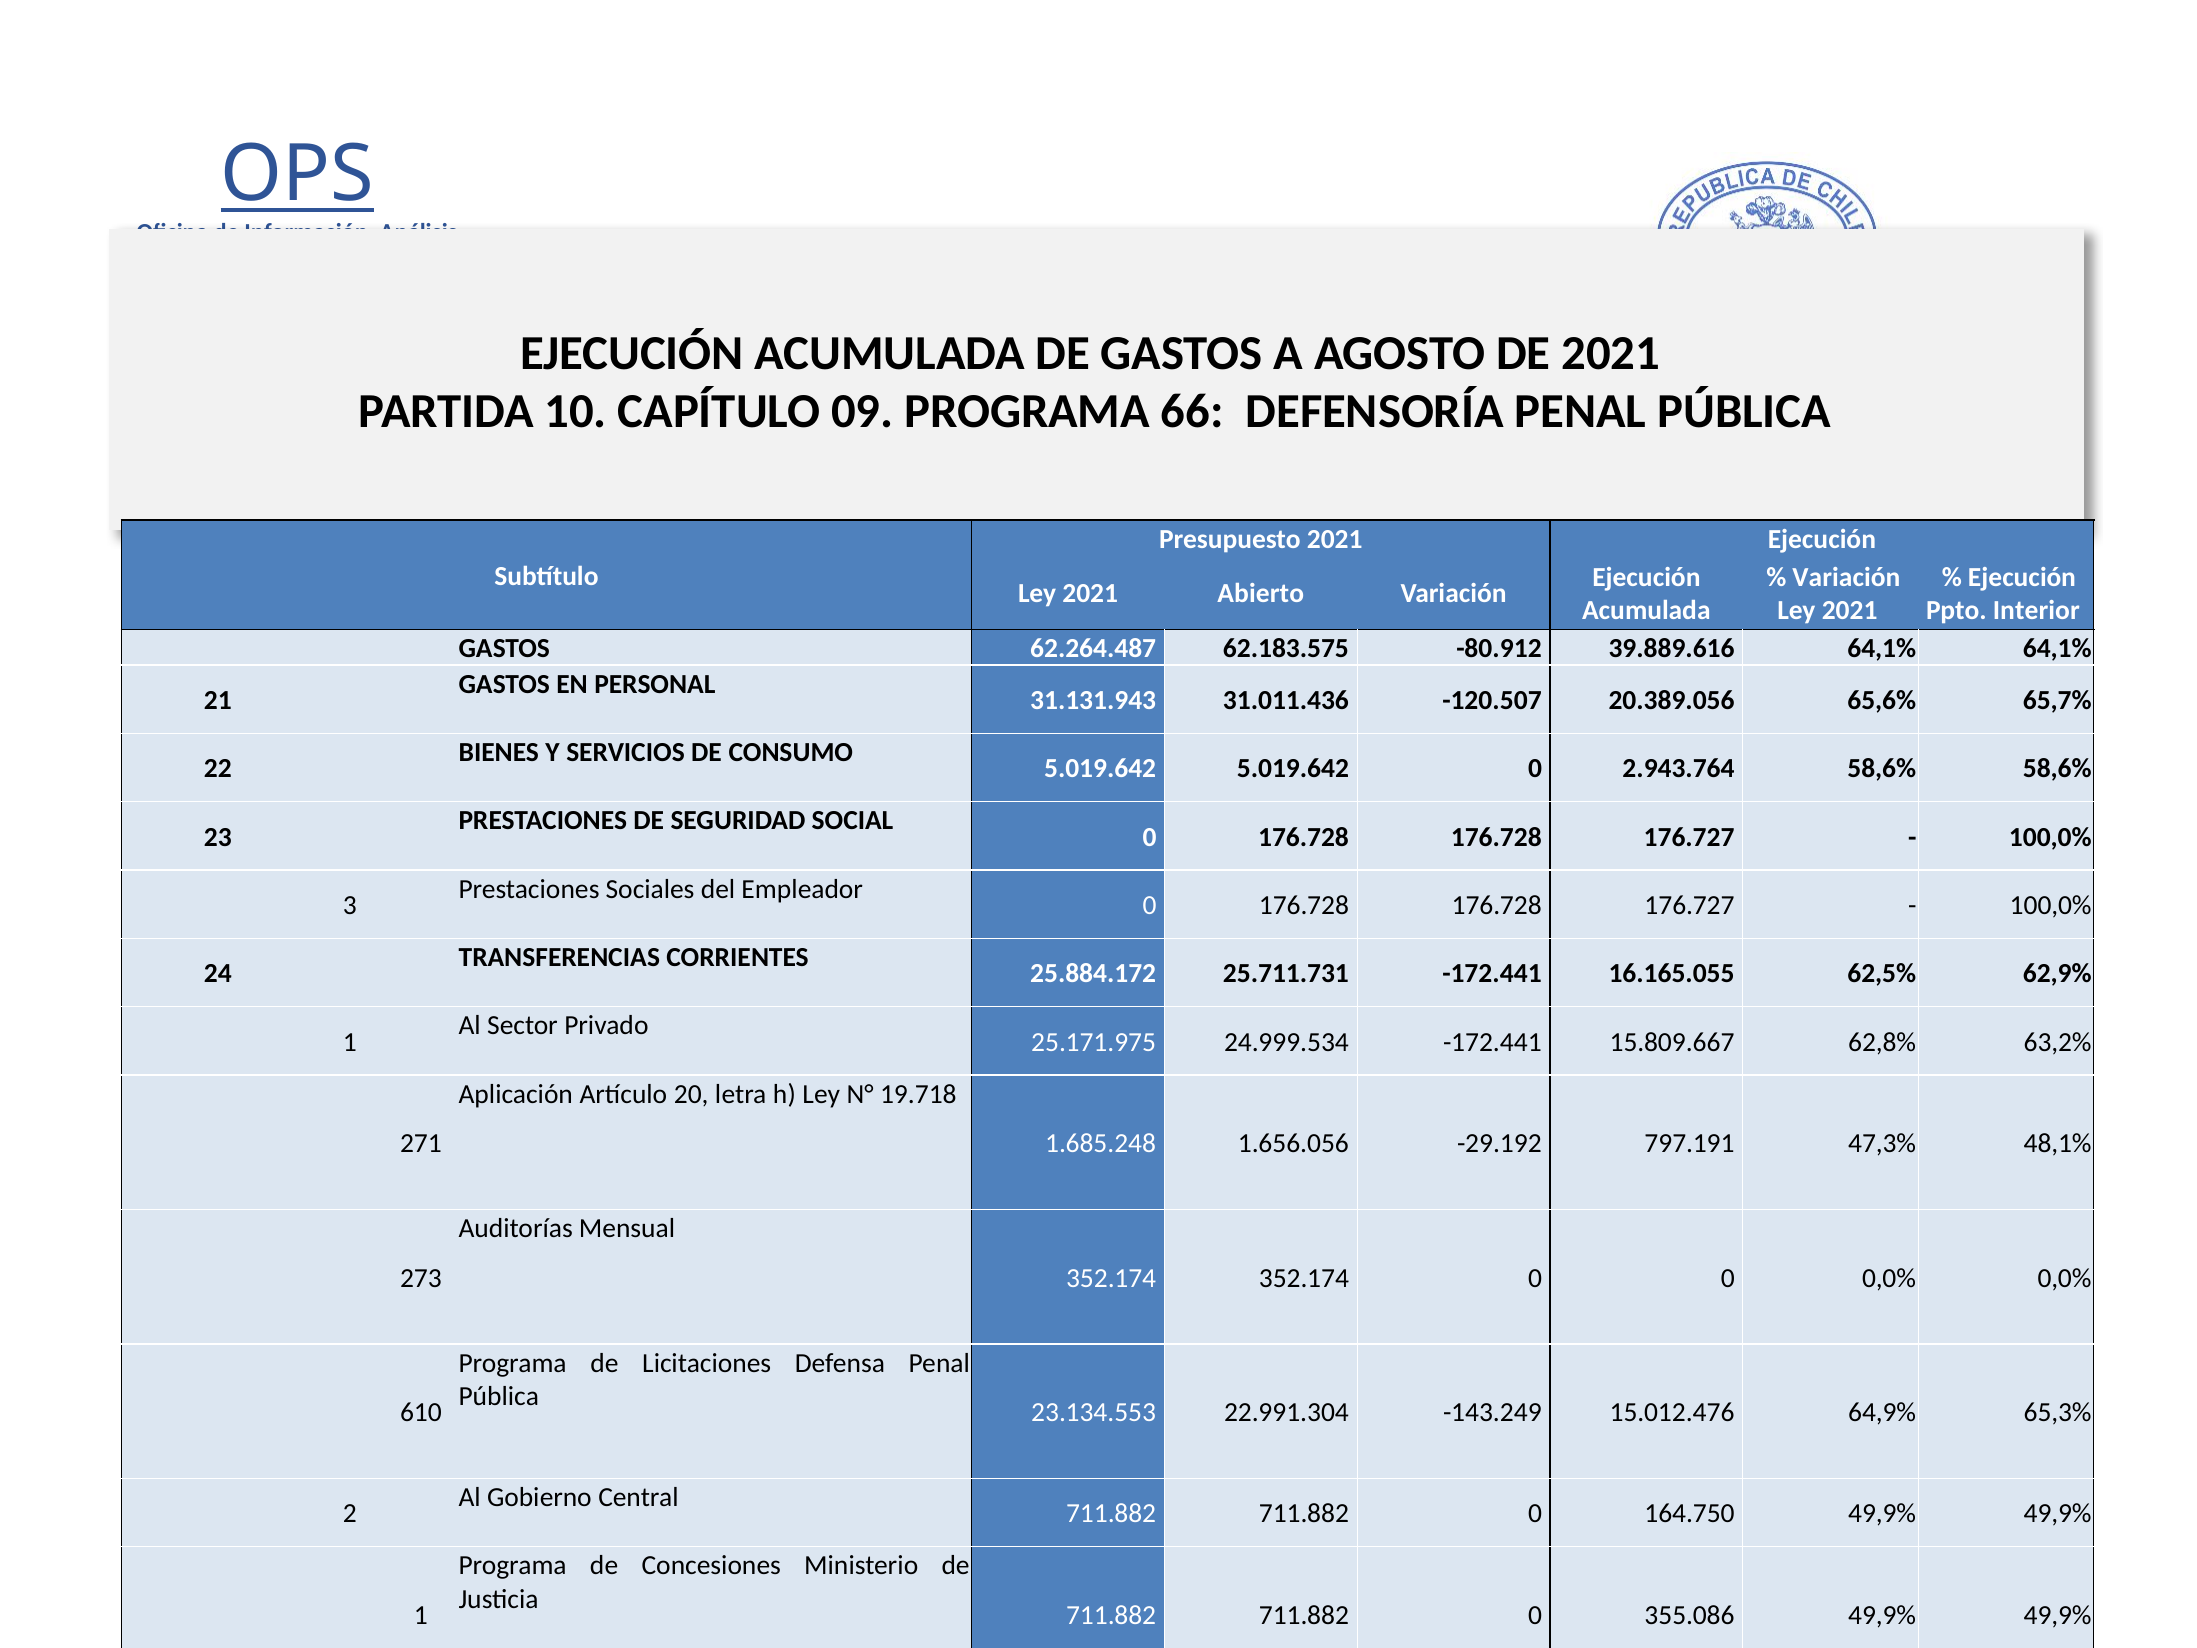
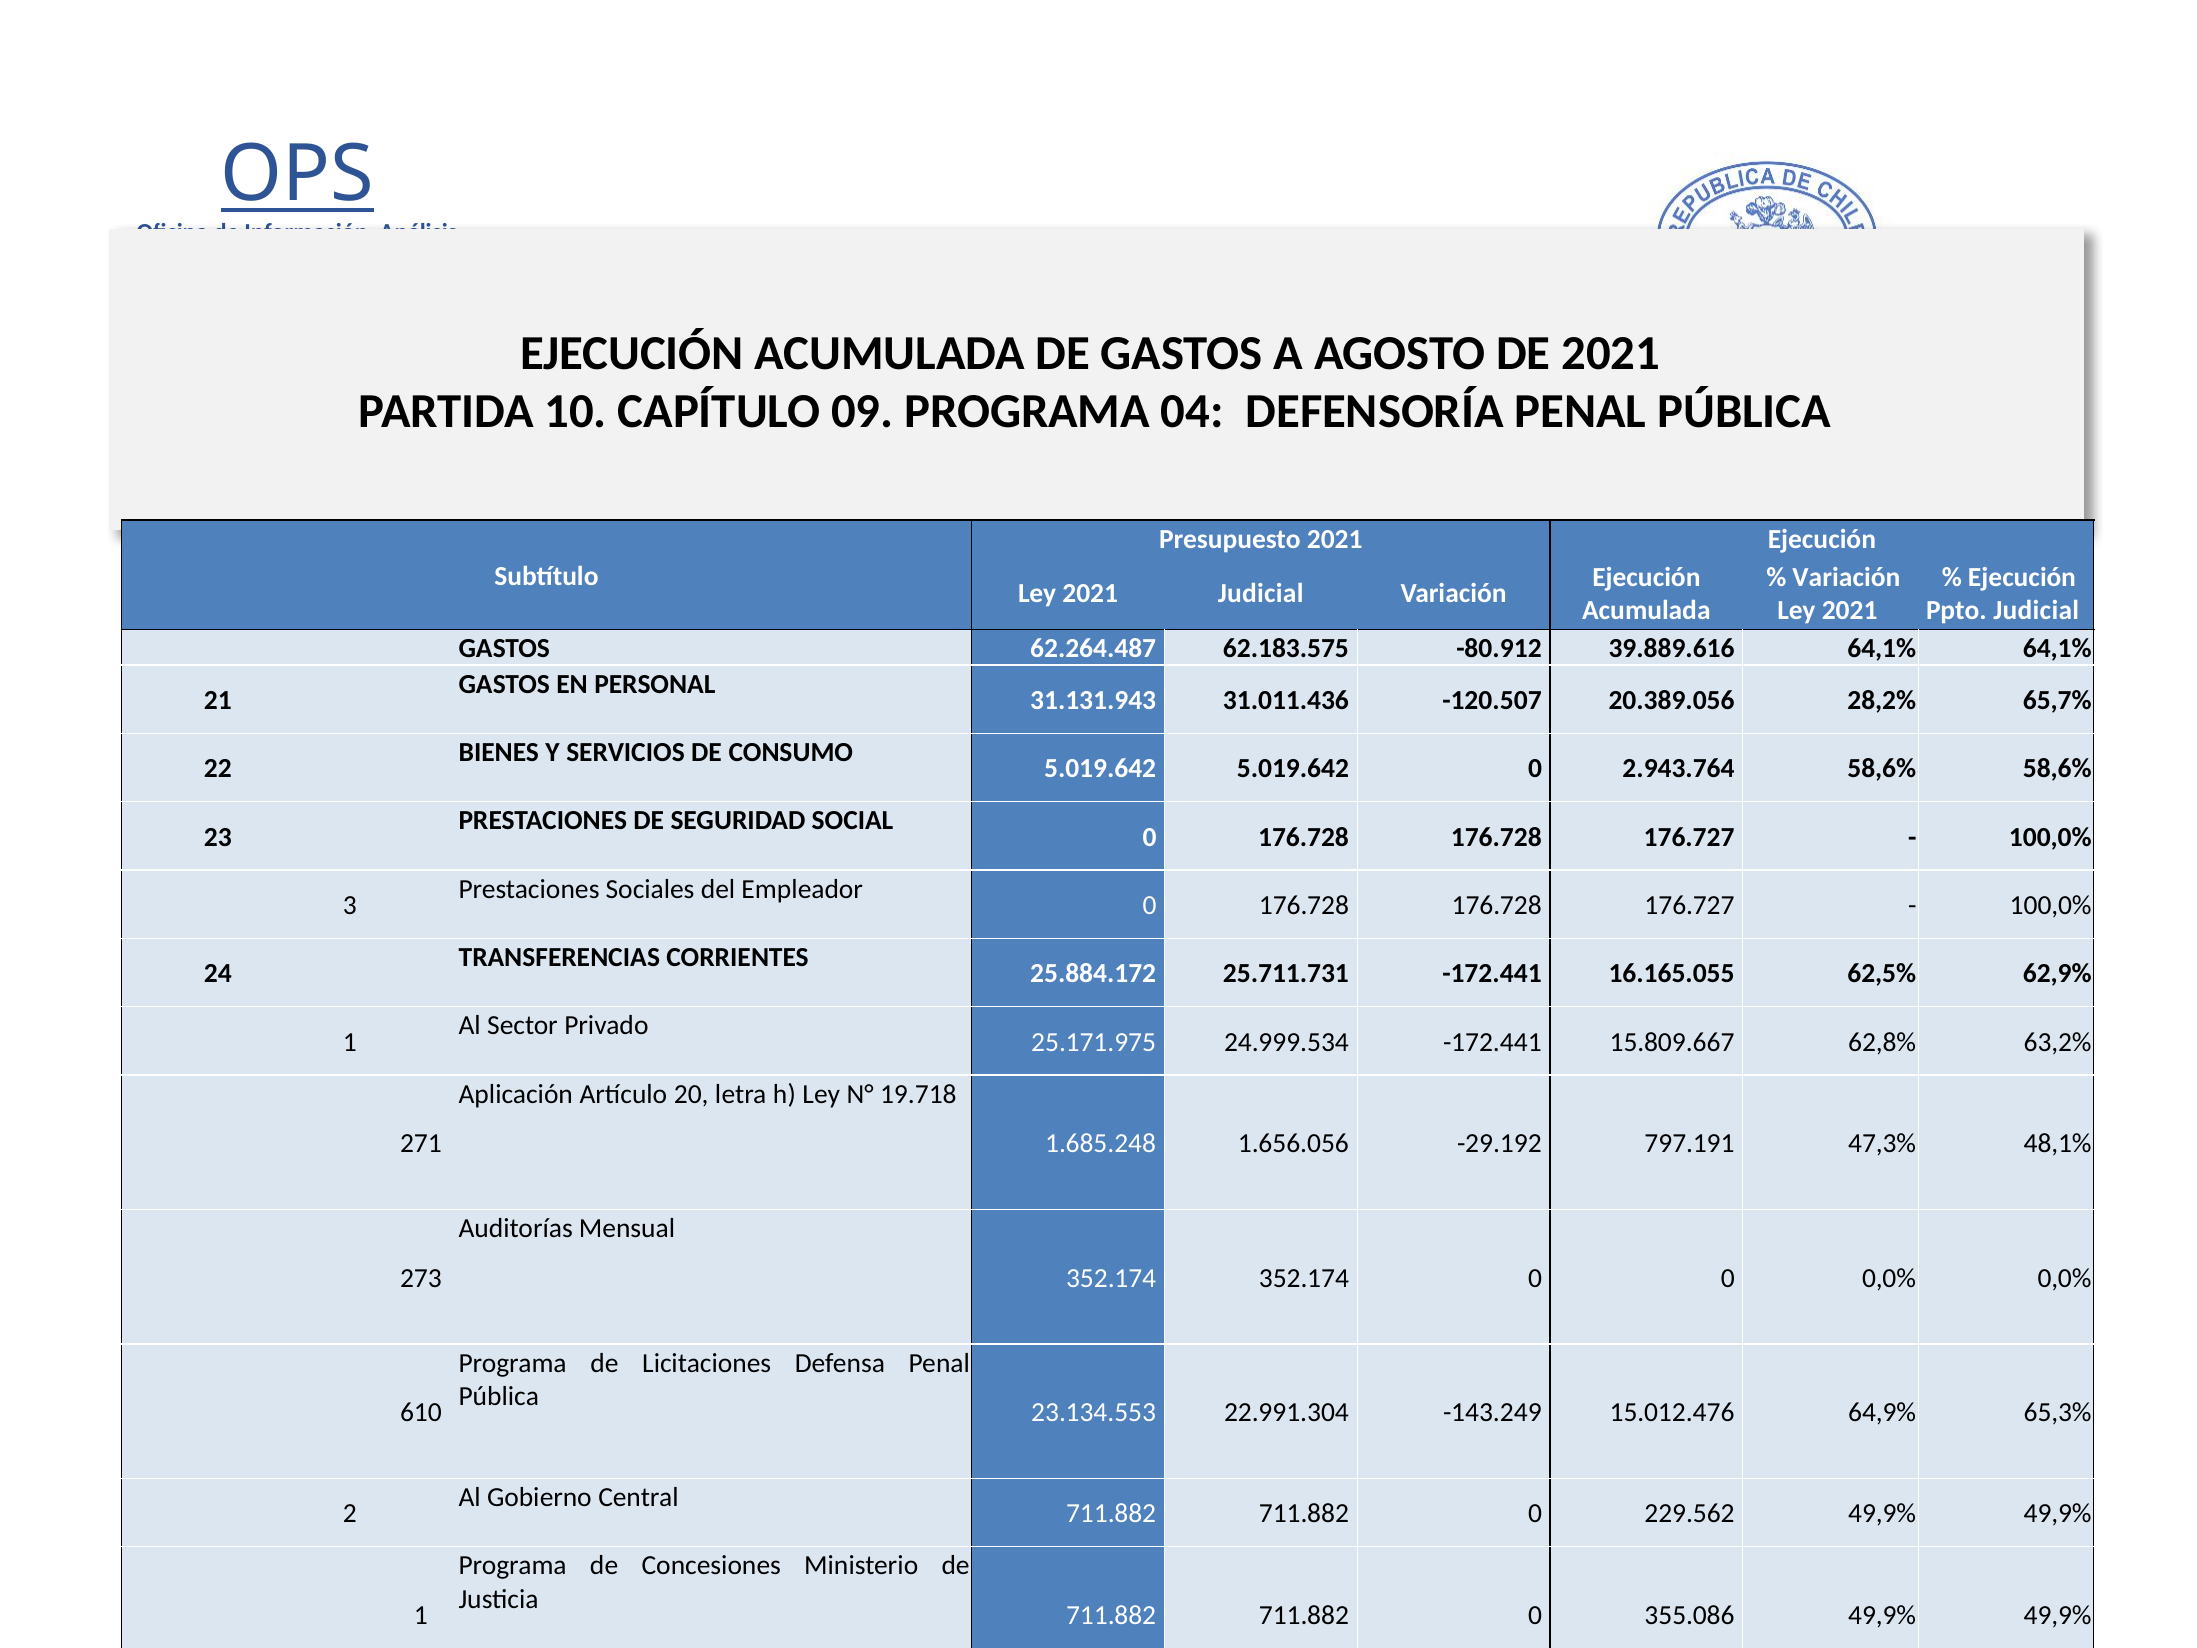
66: 66 -> 04
2021 Abierto: Abierto -> Judicial
Ppto Interior: Interior -> Judicial
65,6%: 65,6% -> 28,2%
164.750: 164.750 -> 229.562
